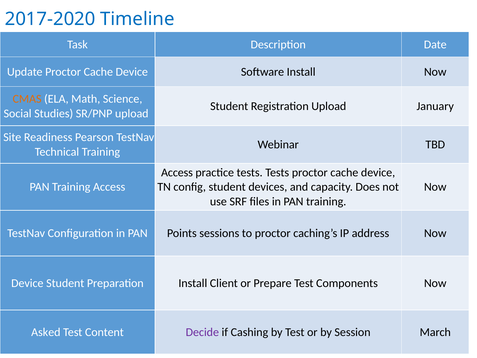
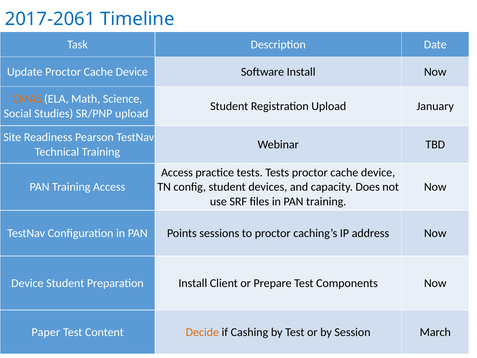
2017-2020: 2017-2020 -> 2017-2061
Asked: Asked -> Paper
Decide colour: purple -> orange
